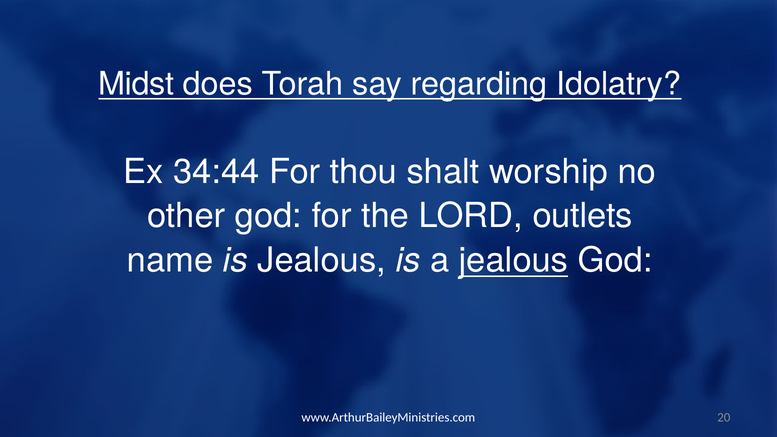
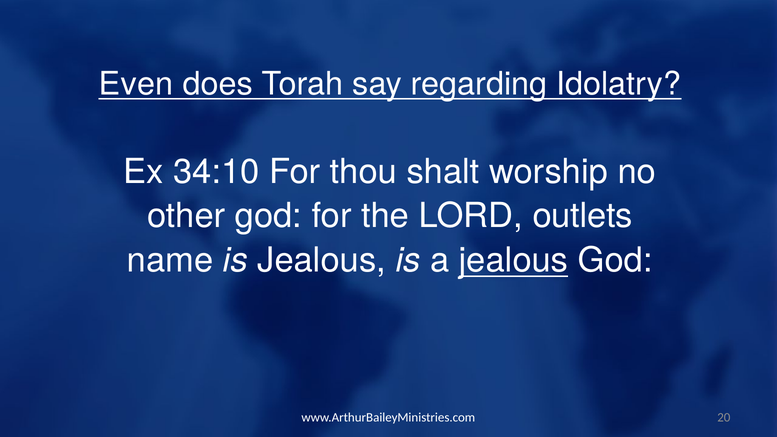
Midst: Midst -> Even
34:44: 34:44 -> 34:10
